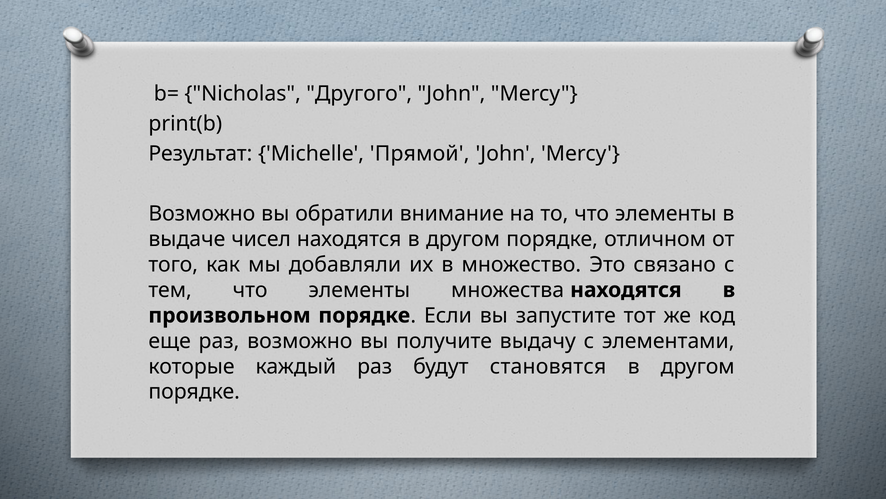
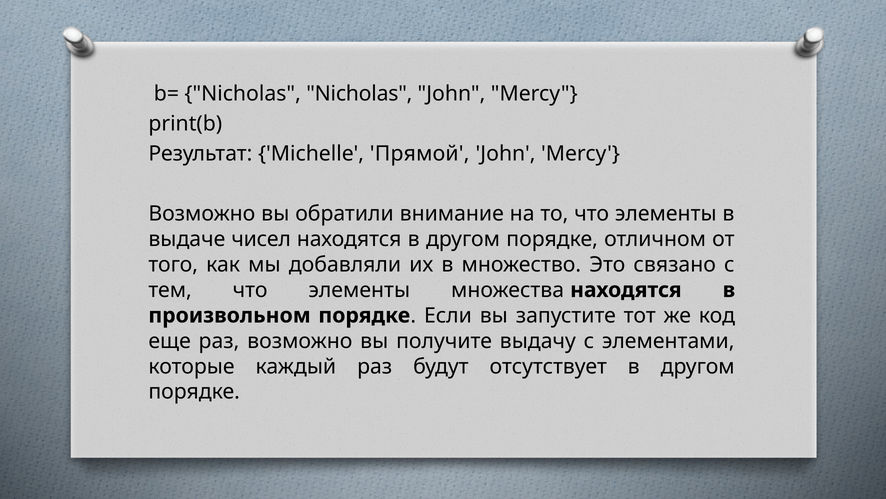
Nicholas Другого: Другого -> Nicholas
становятся: становятся -> отсутствует
